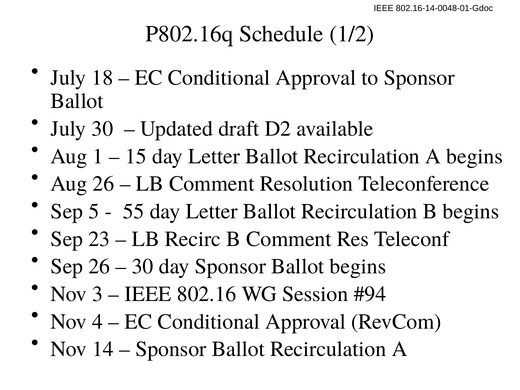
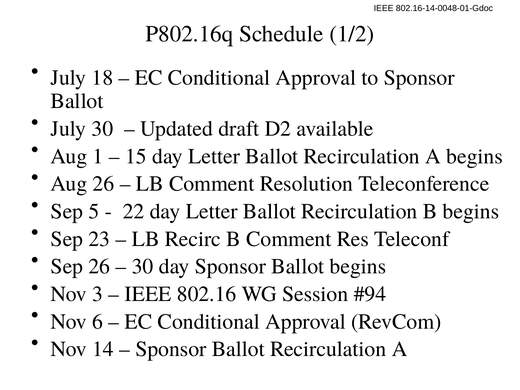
55: 55 -> 22
4: 4 -> 6
